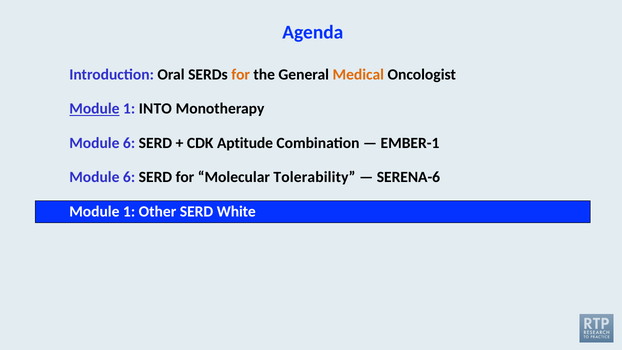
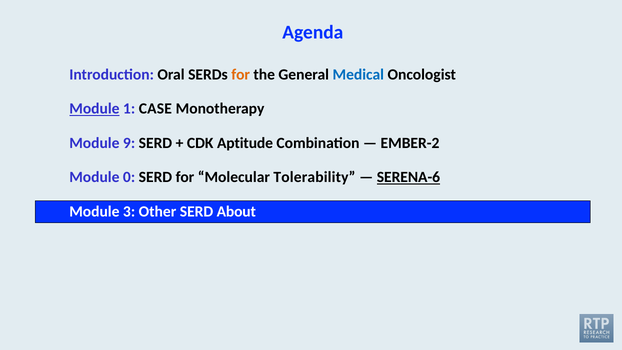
Medical colour: orange -> blue
INTO: INTO -> CASE
6 at (129, 143): 6 -> 9
EMBER-1: EMBER-1 -> EMBER-2
6 at (129, 177): 6 -> 0
SERENA-6 underline: none -> present
1 at (129, 211): 1 -> 3
White: White -> About
